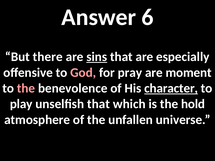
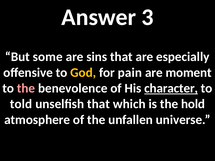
6: 6 -> 3
there: there -> some
sins underline: present -> none
God colour: pink -> yellow
pray: pray -> pain
play: play -> told
